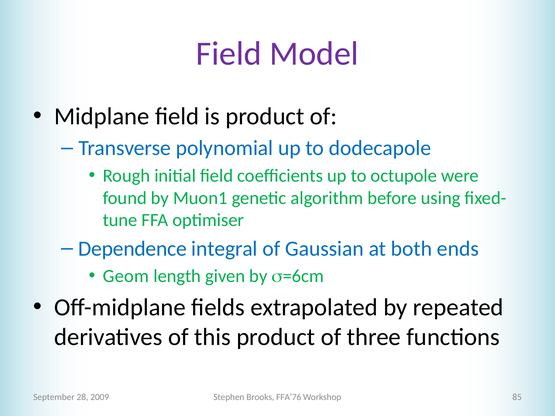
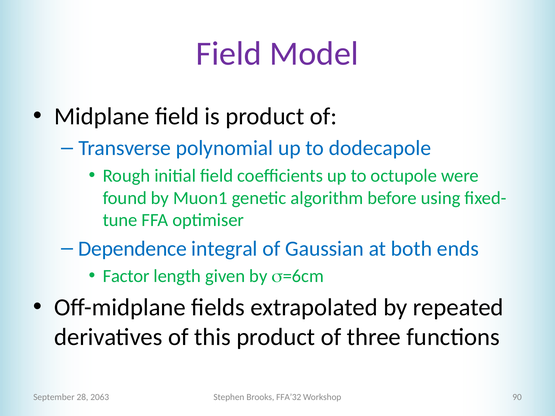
Geom: Geom -> Factor
2009: 2009 -> 2063
FFA’76: FFA’76 -> FFA’32
85: 85 -> 90
